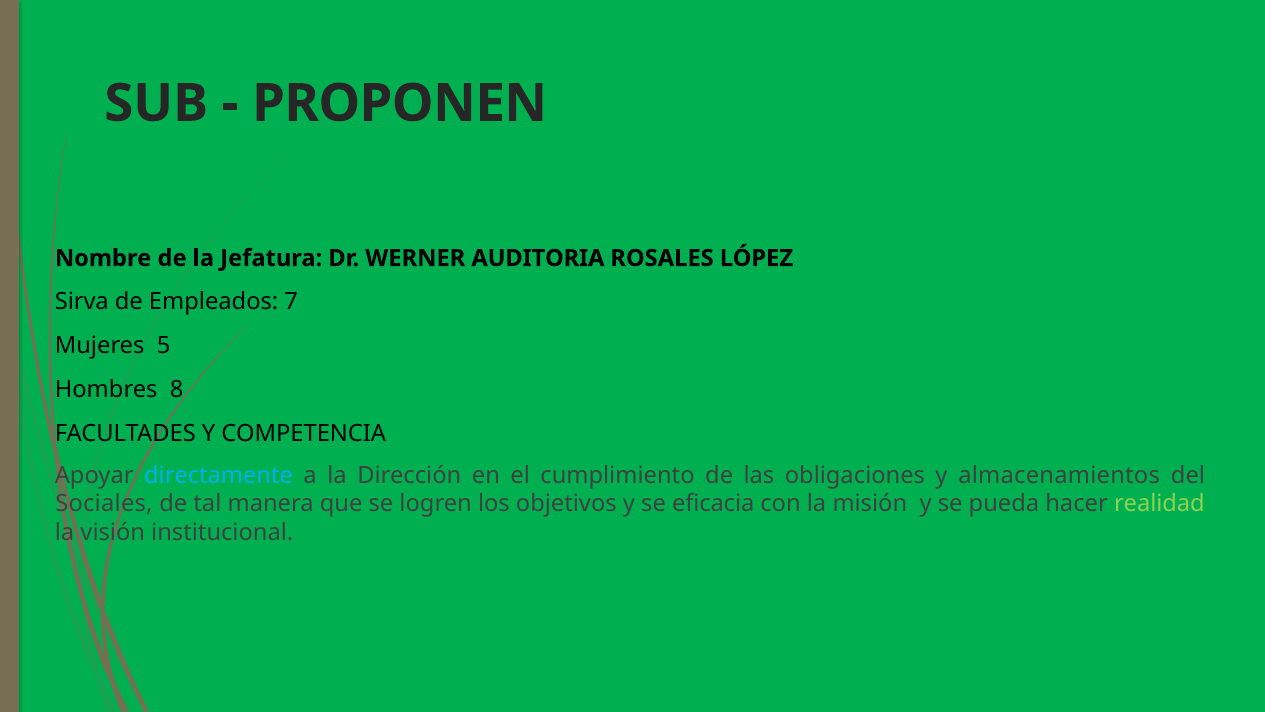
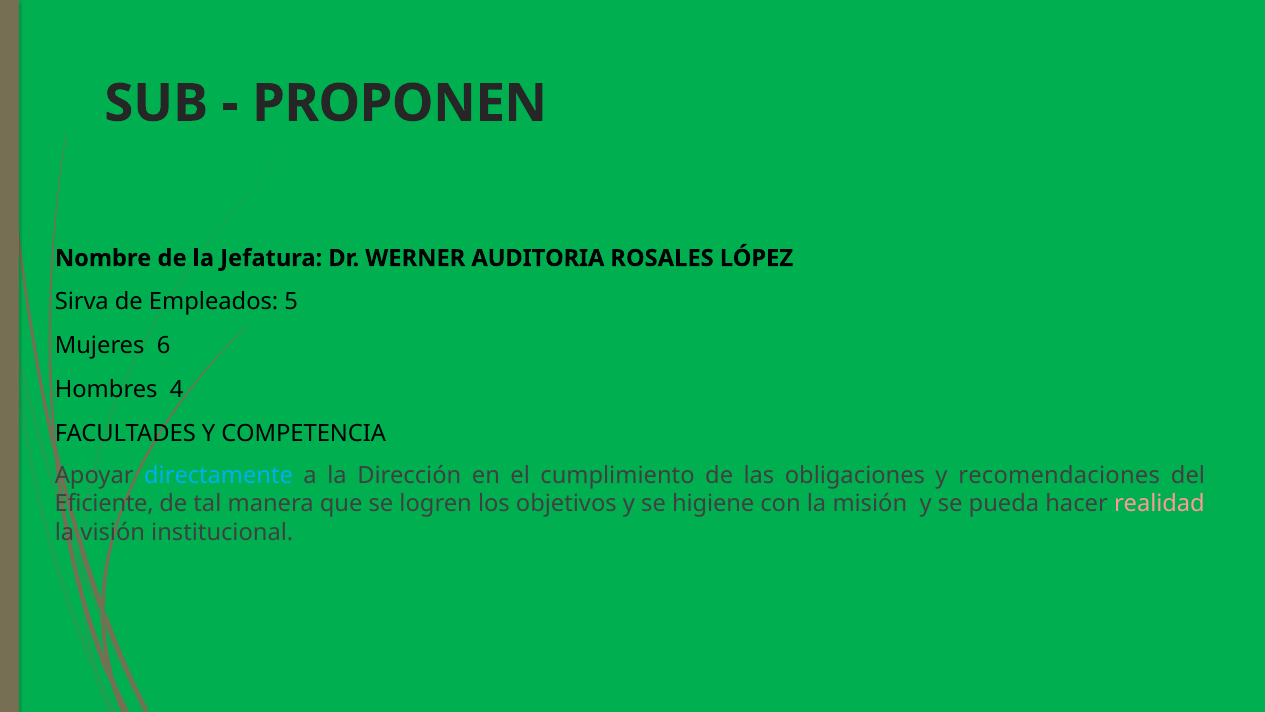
7: 7 -> 5
5: 5 -> 6
8: 8 -> 4
almacenamientos: almacenamientos -> recomendaciones
Sociales: Sociales -> Eficiente
eficacia: eficacia -> higiene
realidad colour: light green -> pink
